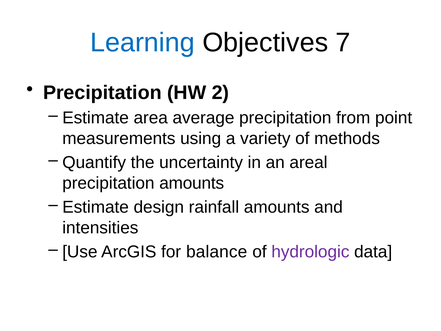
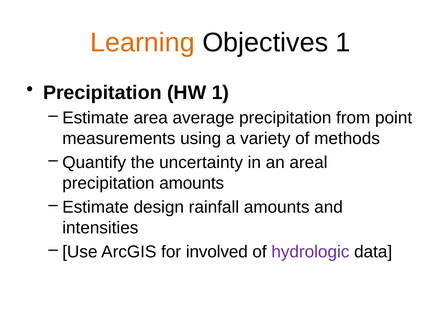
Learning colour: blue -> orange
Objectives 7: 7 -> 1
HW 2: 2 -> 1
balance: balance -> involved
